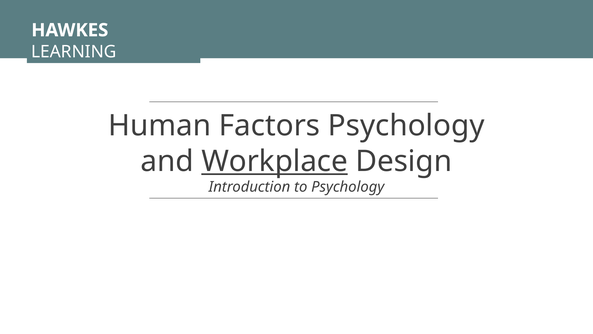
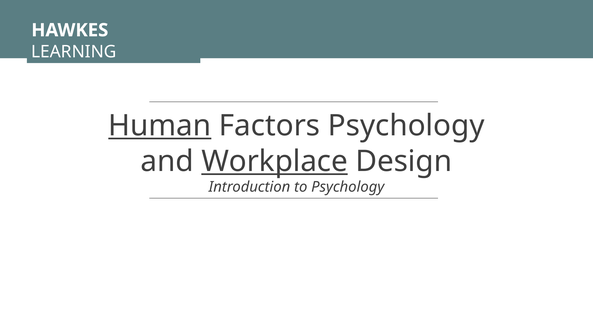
Human underline: none -> present
